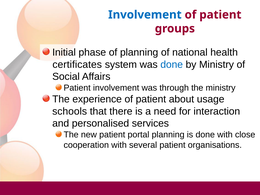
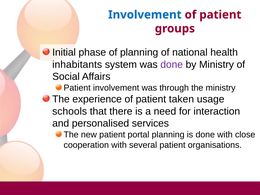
certificates: certificates -> inhabitants
done at (172, 64) colour: blue -> purple
about: about -> taken
